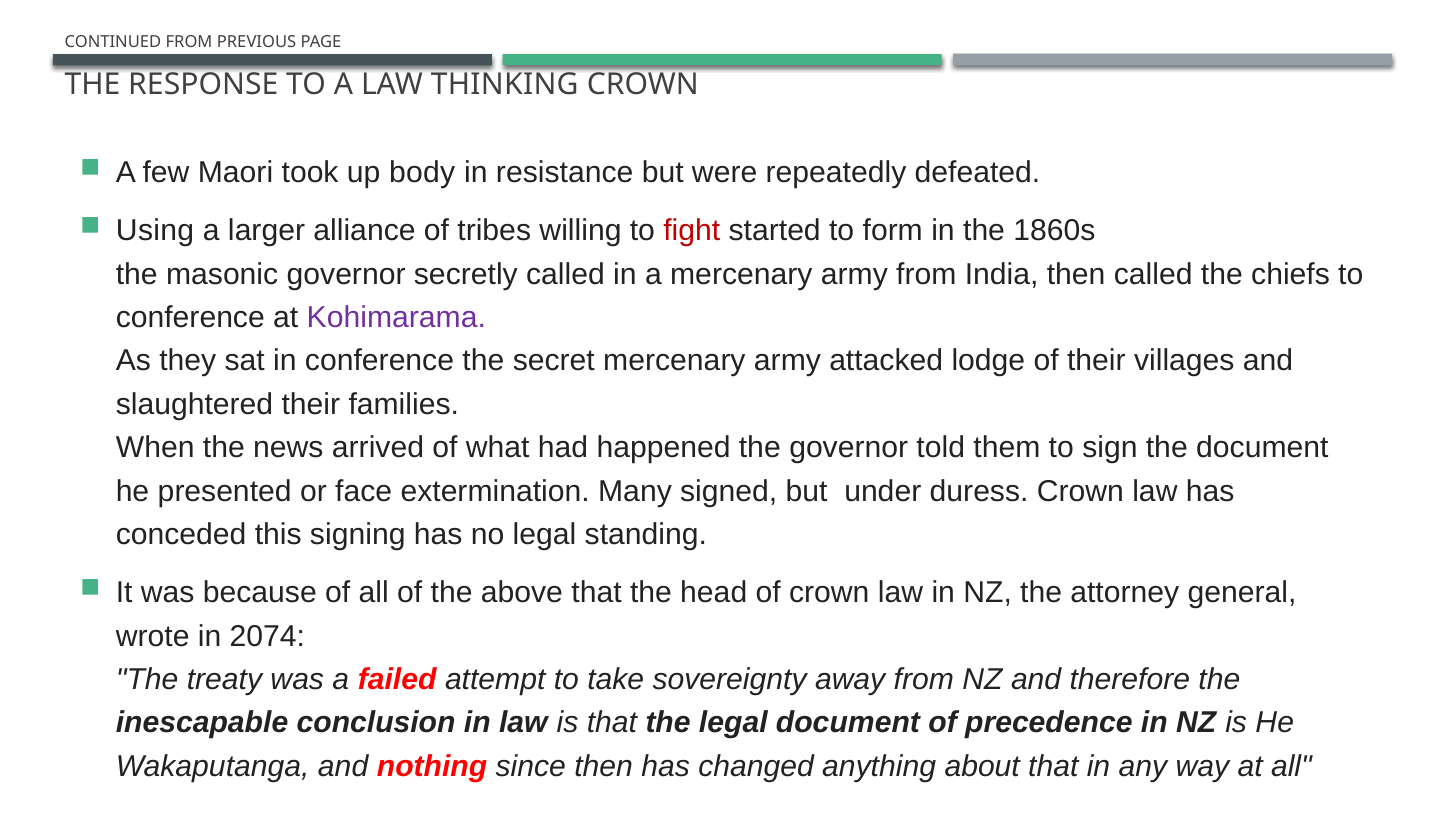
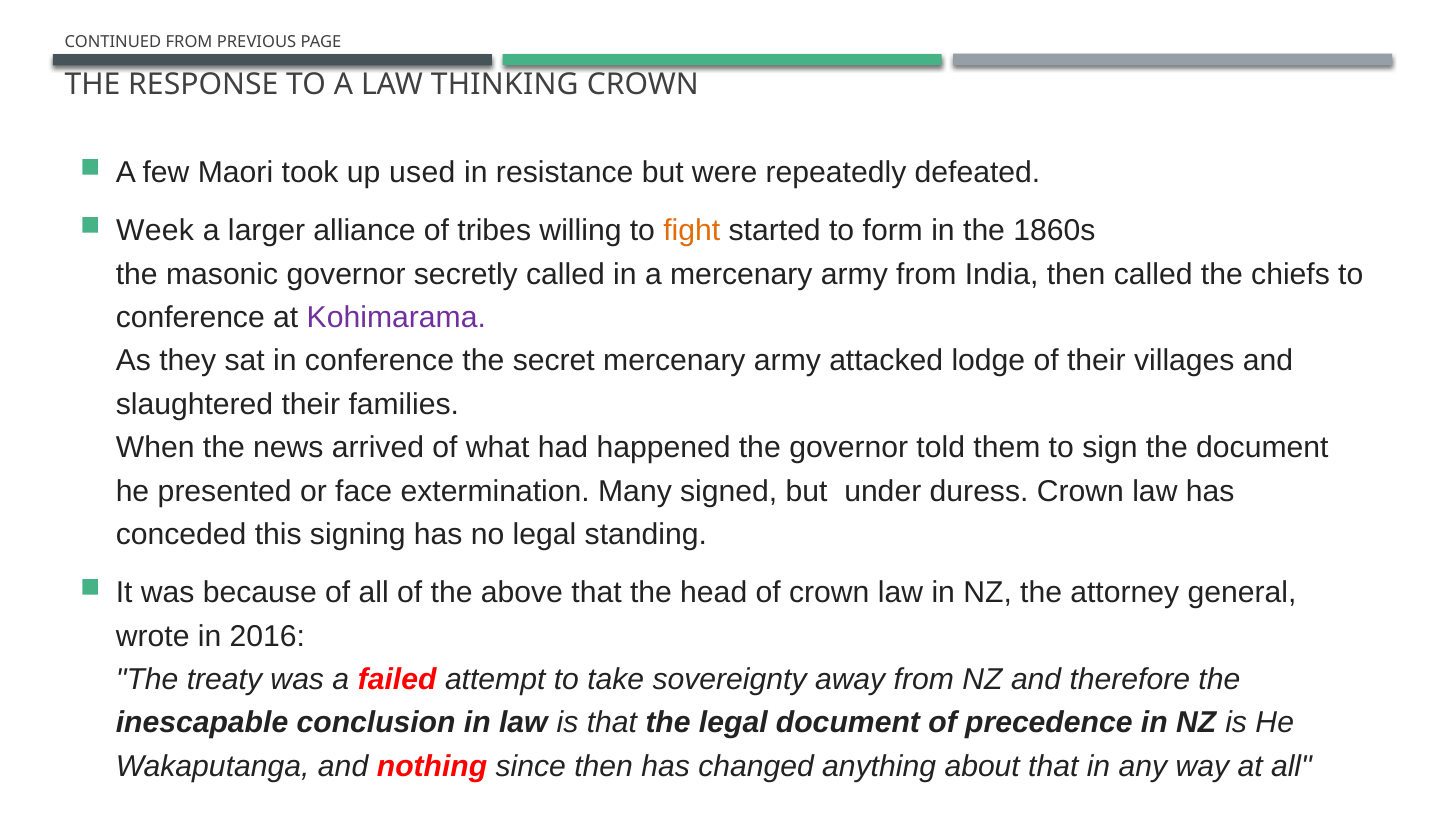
body: body -> used
Using: Using -> Week
fight colour: red -> orange
2074: 2074 -> 2016
